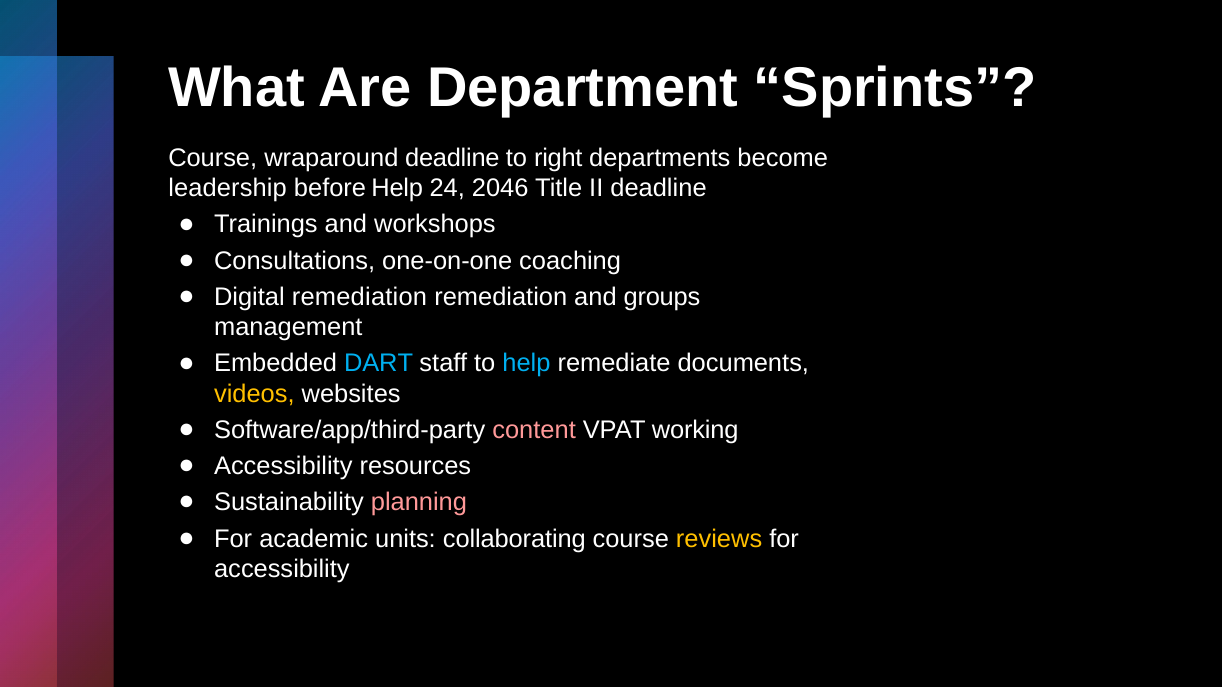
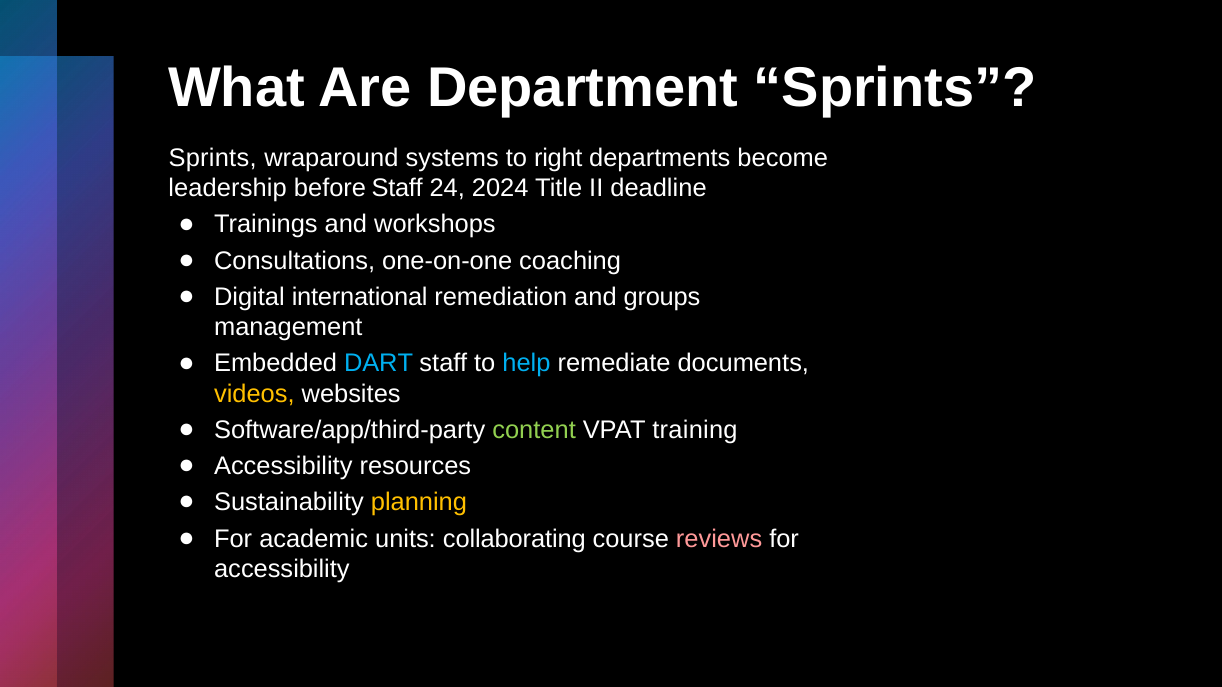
Course at (213, 158): Course -> Sprints
wraparound deadline: deadline -> systems
before Help: Help -> Staff
2046: 2046 -> 2024
Digital remediation: remediation -> international
content colour: pink -> light green
working: working -> training
planning colour: pink -> yellow
reviews colour: yellow -> pink
